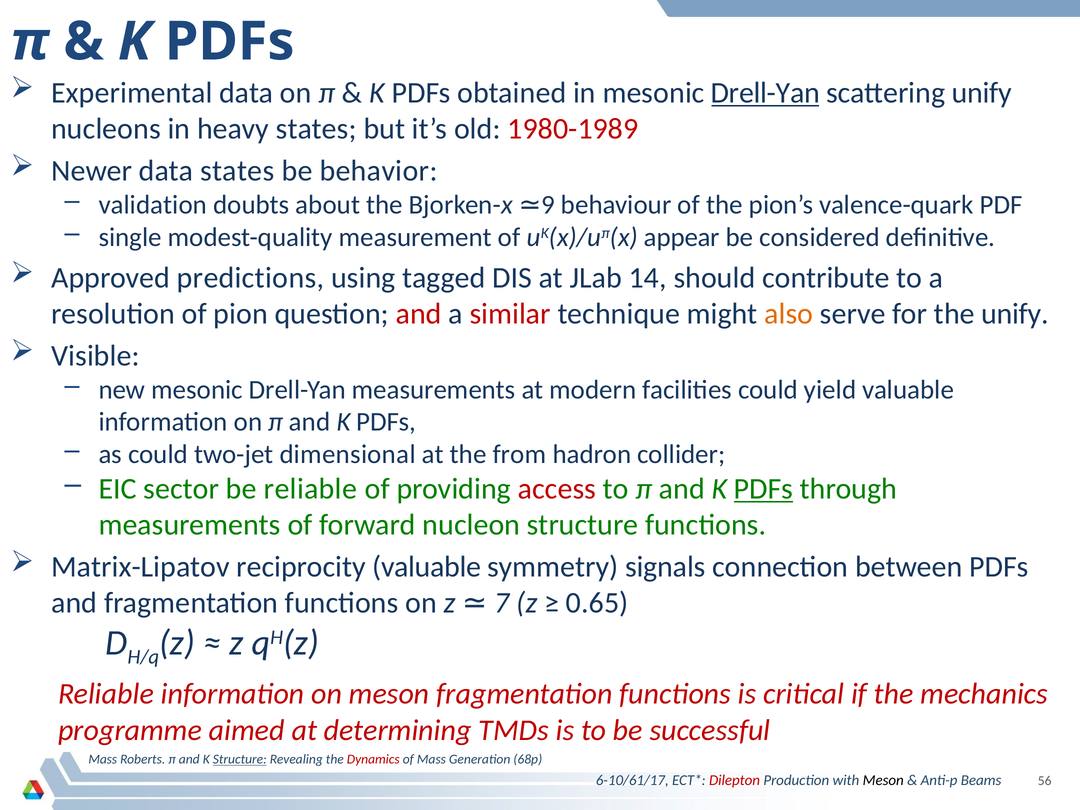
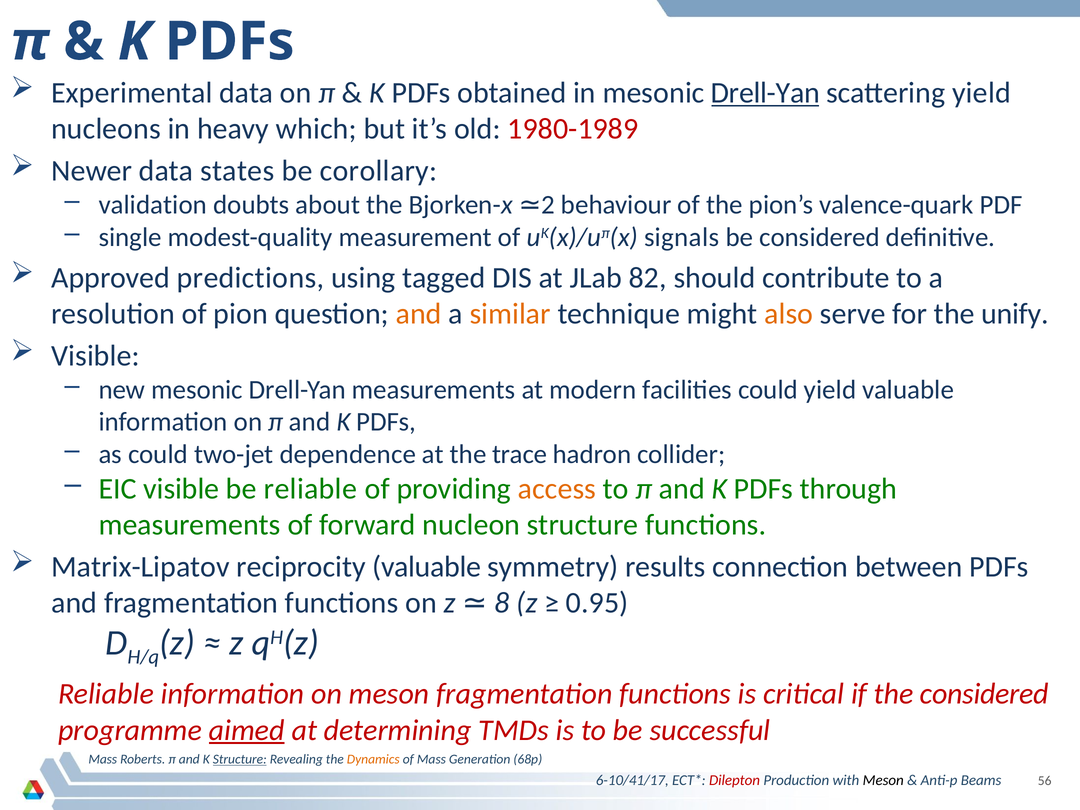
scattering unify: unify -> yield
heavy states: states -> which
behavior: behavior -> corollary
9: 9 -> 2
appear: appear -> signals
14: 14 -> 82
and at (419, 314) colour: red -> orange
similar colour: red -> orange
dimensional: dimensional -> dependence
from: from -> trace
EIC sector: sector -> visible
access colour: red -> orange
PDFs at (763, 489) underline: present -> none
signals: signals -> results
0.65: 0.65 -> 0.95
7: 7 -> 8
the mechanics: mechanics -> considered
aimed underline: none -> present
Dynamics colour: red -> orange
6-10/61/17: 6-10/61/17 -> 6-10/41/17
